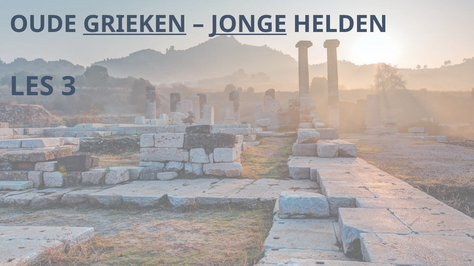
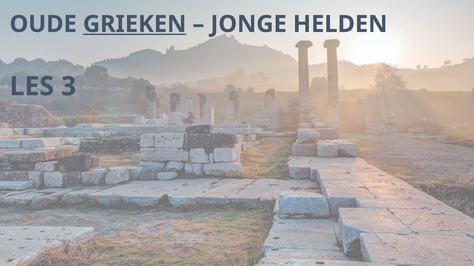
JONGE underline: present -> none
